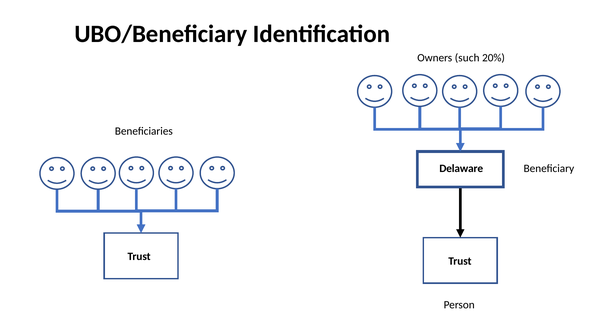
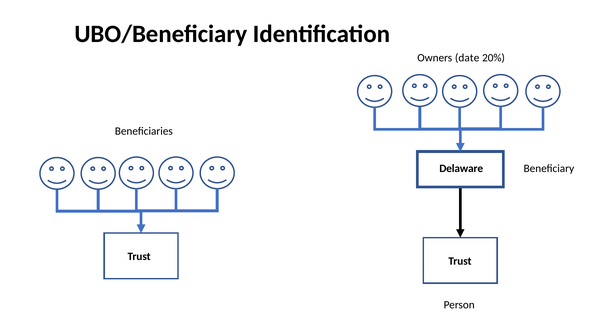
such: such -> date
